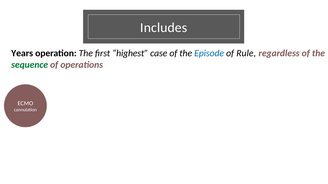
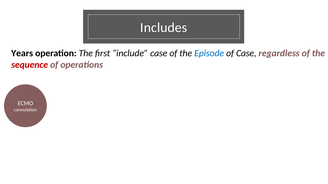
highest: highest -> include
of Rule: Rule -> Case
sequence colour: green -> red
